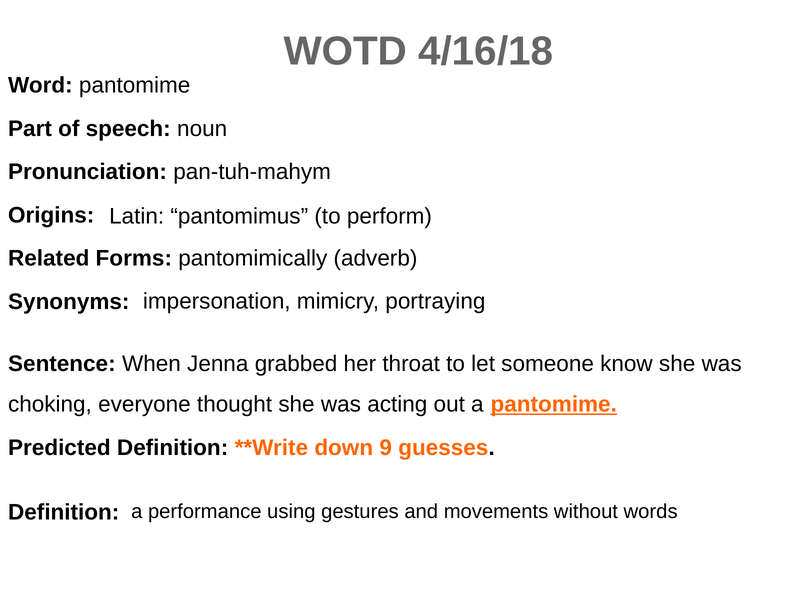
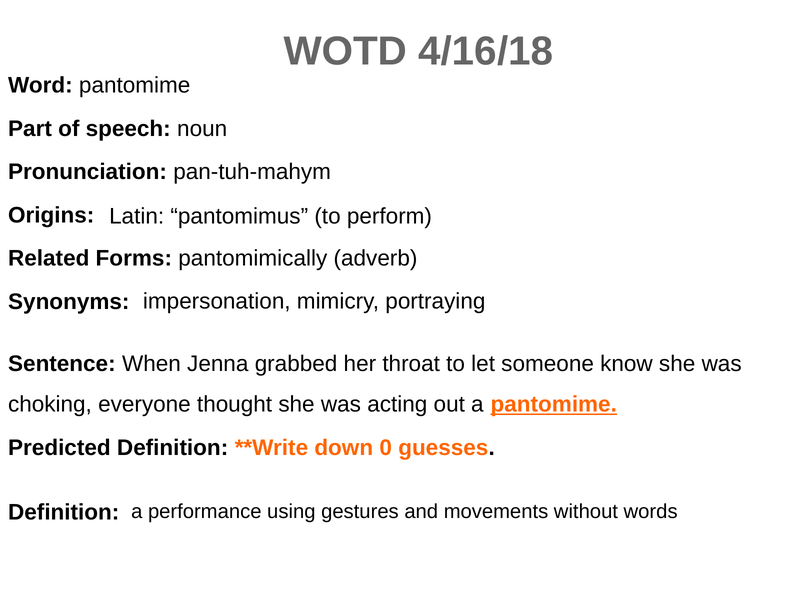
9: 9 -> 0
